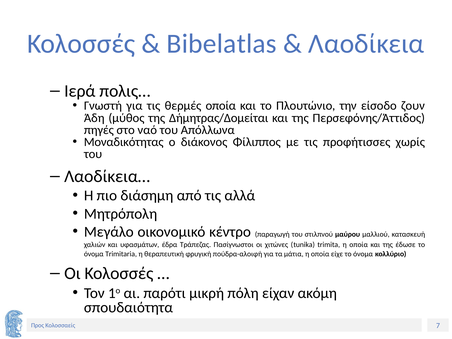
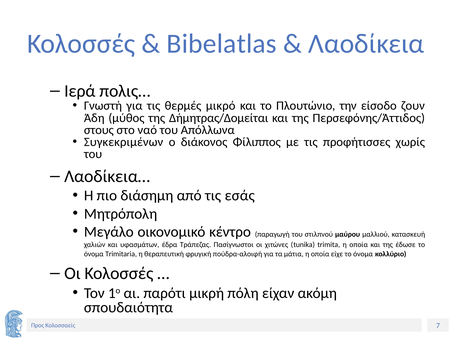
θερμές οποία: οποία -> μικρό
πηγές: πηγές -> στους
Μοναδικότητας: Μοναδικότητας -> Συγκεκριμένων
αλλά: αλλά -> εσάς
